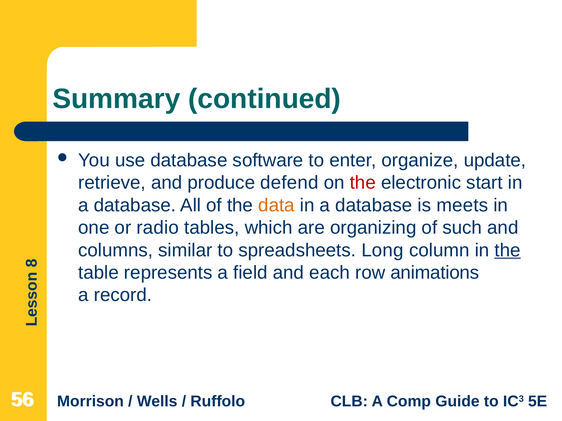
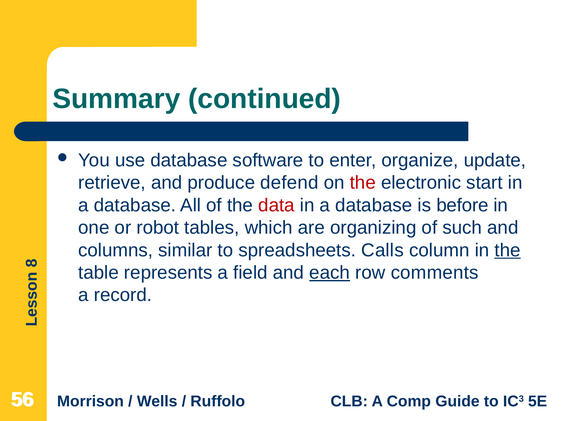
data colour: orange -> red
meets: meets -> before
radio: radio -> robot
Long: Long -> Calls
each underline: none -> present
animations: animations -> comments
